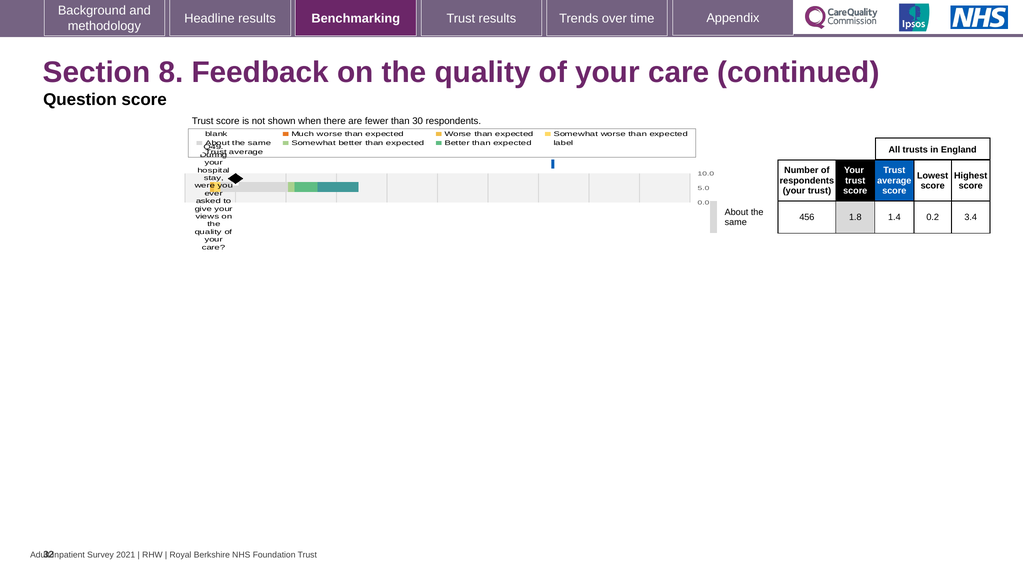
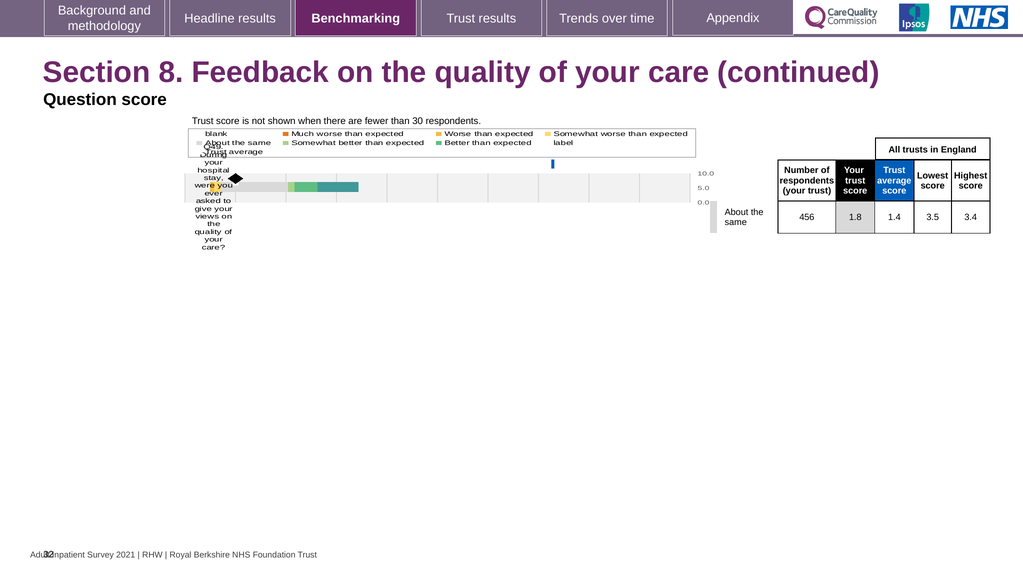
0.2: 0.2 -> 3.5
